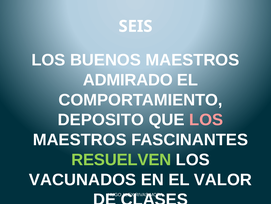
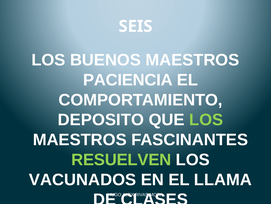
ADMIRADO: ADMIRADO -> PACIENCIA
LOS at (206, 119) colour: pink -> light green
VALOR: VALOR -> LLAMA
